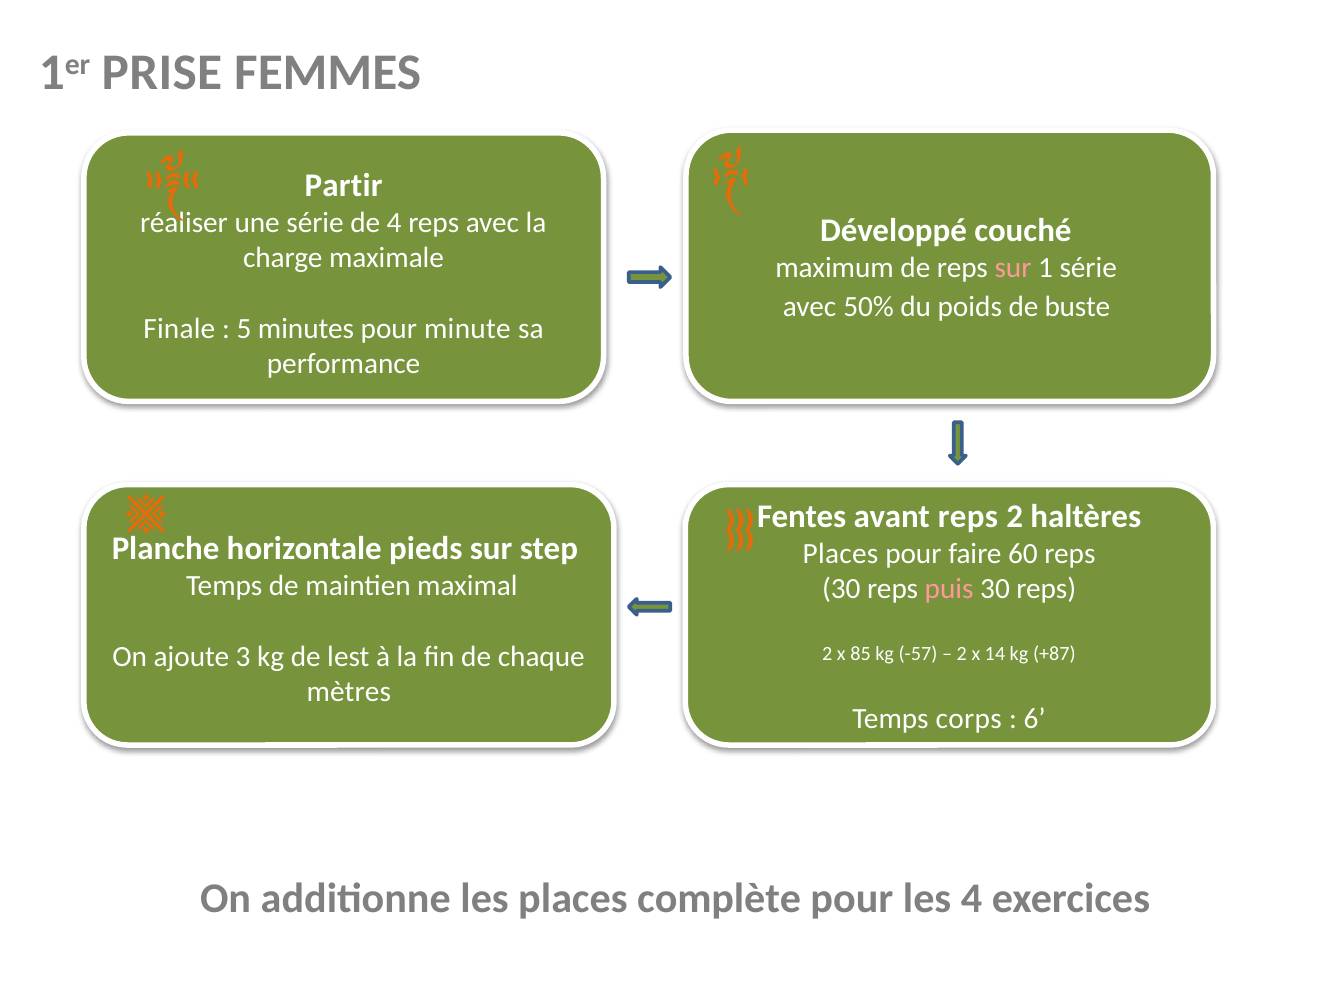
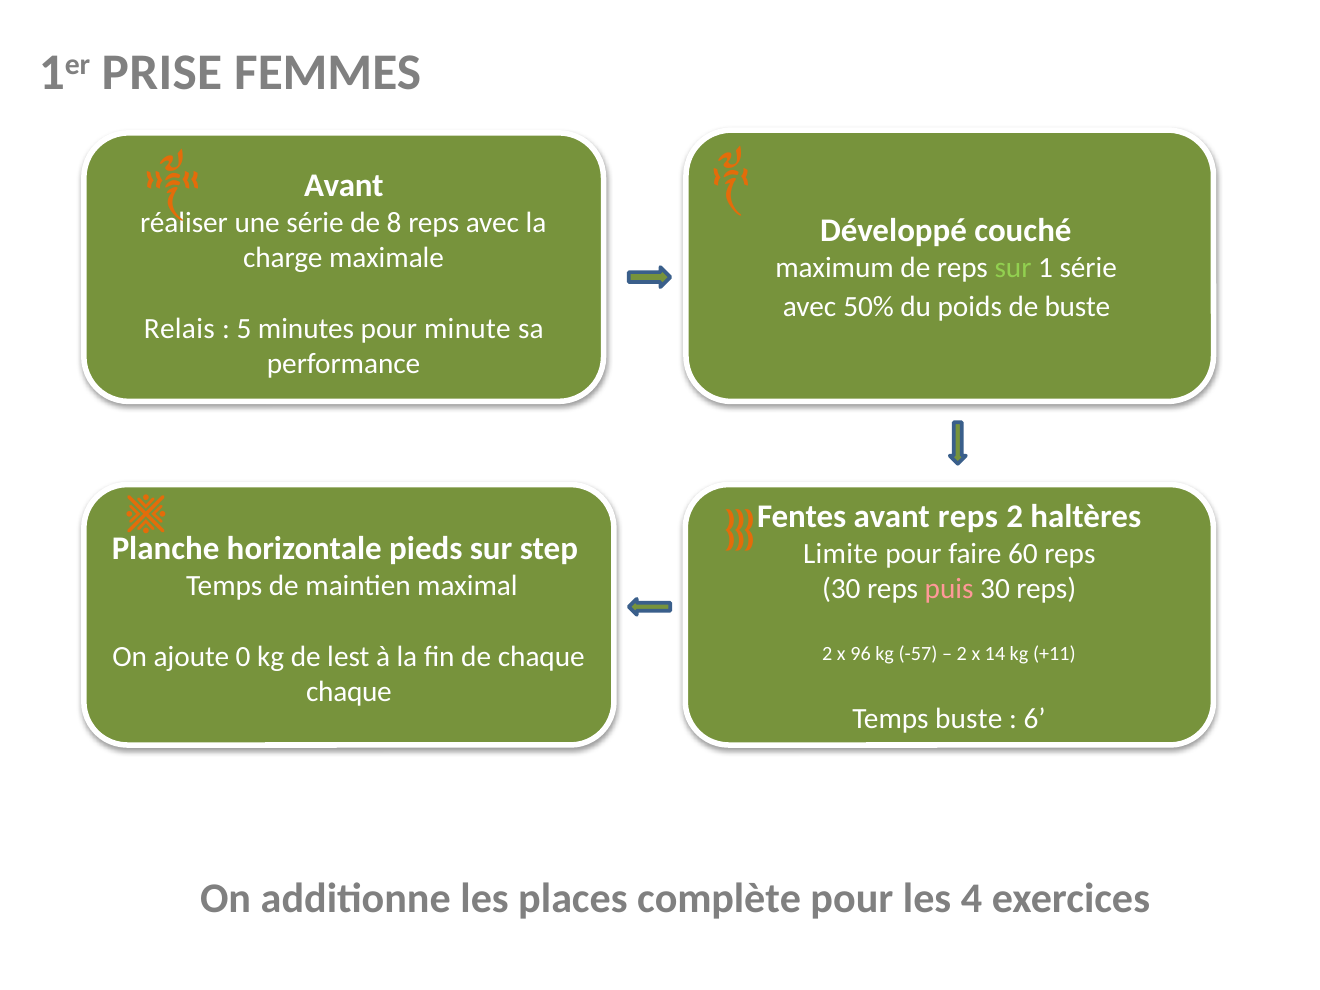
Partir at (344, 186): Partir -> Avant
de 4: 4 -> 8
sur at (1013, 268) colour: pink -> light green
Finale: Finale -> Relais
Places at (841, 554): Places -> Limite
3: 3 -> 0
85: 85 -> 96
+87: +87 -> +11
mètres at (349, 692): mètres -> chaque
Temps corps: corps -> buste
